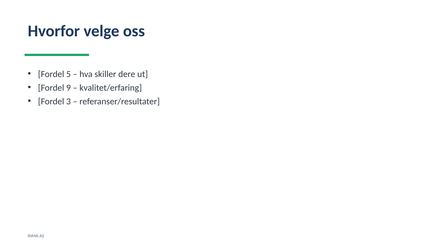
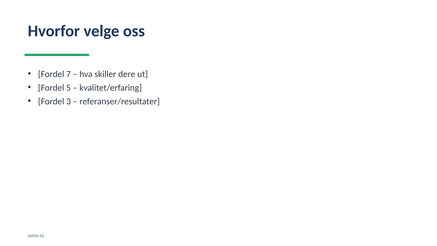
5: 5 -> 7
9: 9 -> 5
